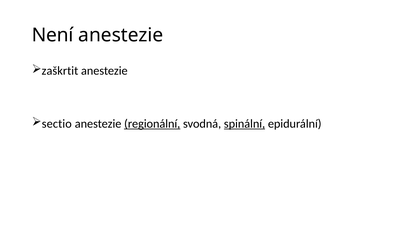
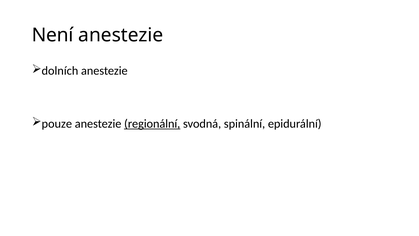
zaškrtit: zaškrtit -> dolních
sectio: sectio -> pouze
spinální underline: present -> none
